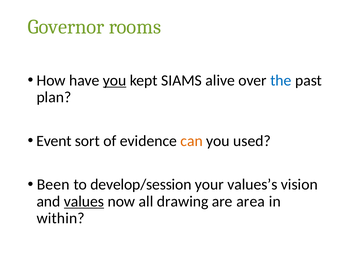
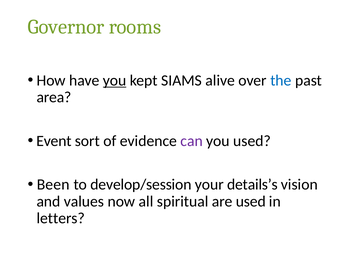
plan: plan -> area
can colour: orange -> purple
values’s: values’s -> details’s
values underline: present -> none
drawing: drawing -> spiritual
are area: area -> used
within: within -> letters
